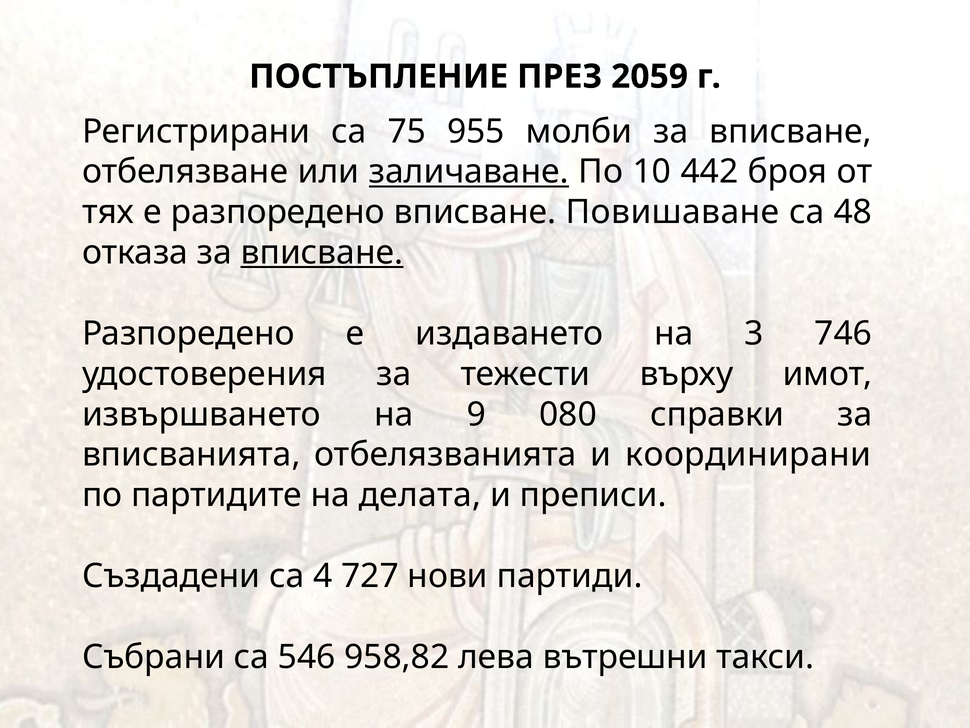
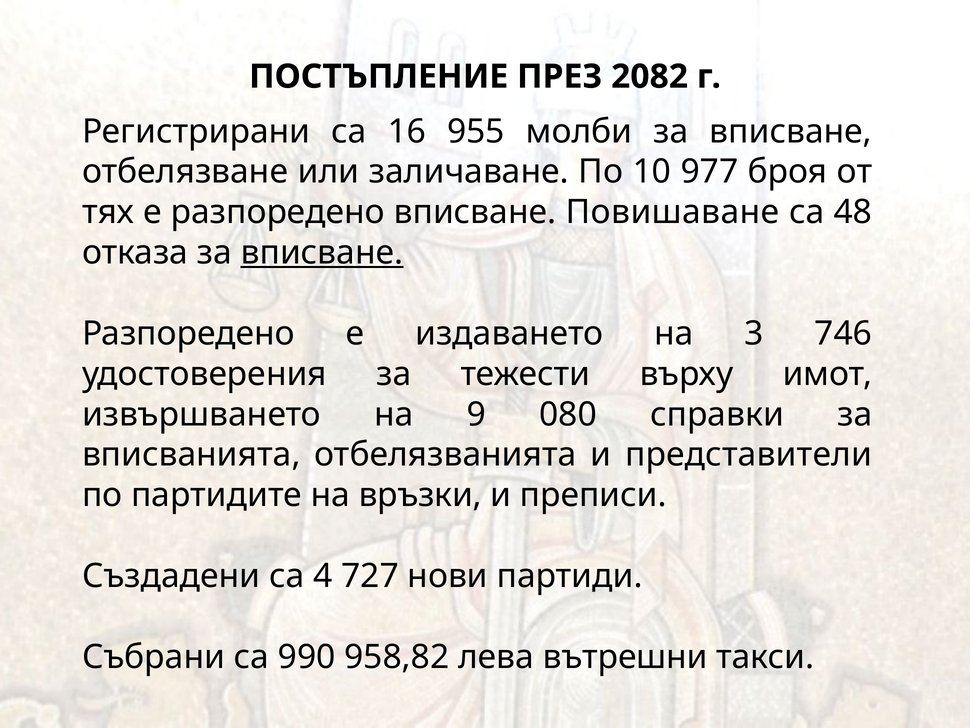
2059: 2059 -> 2082
75: 75 -> 16
заличаване underline: present -> none
442: 442 -> 977
координирани: координирани -> представители
делата: делата -> връзки
546: 546 -> 990
